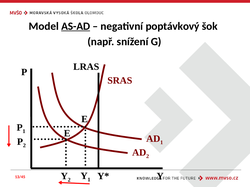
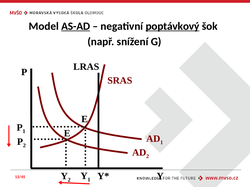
poptávkový underline: none -> present
